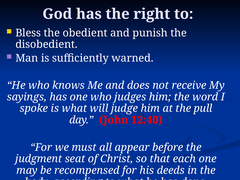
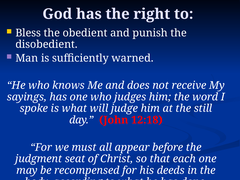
pull: pull -> still
12:40: 12:40 -> 12:18
